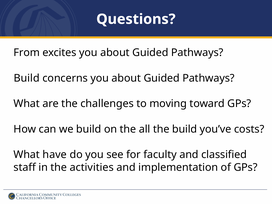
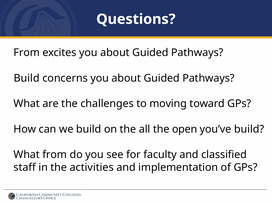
the build: build -> open
you’ve costs: costs -> build
What have: have -> from
